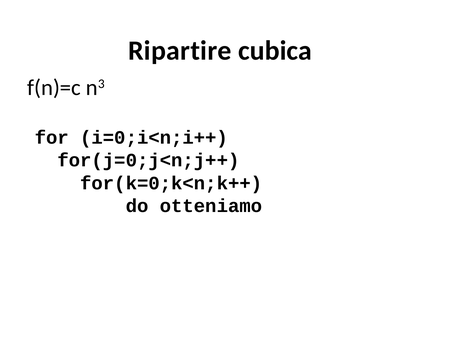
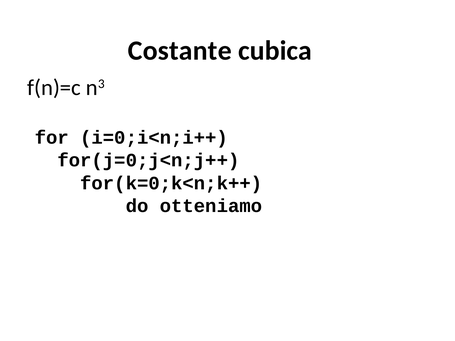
Ripartire: Ripartire -> Costante
